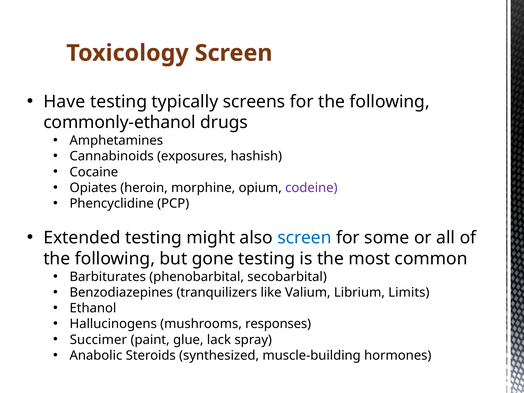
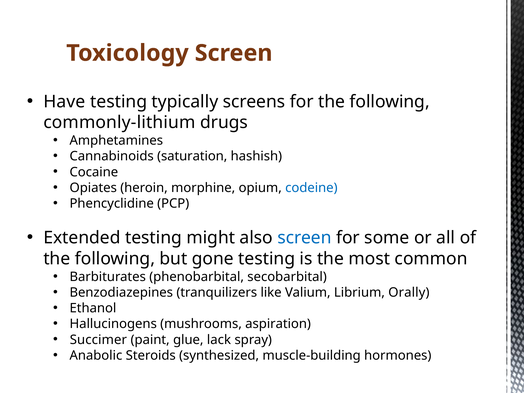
commonly-ethanol: commonly-ethanol -> commonly-lithium
exposures: exposures -> saturation
codeine colour: purple -> blue
Limits: Limits -> Orally
responses: responses -> aspiration
